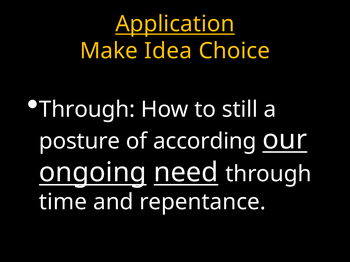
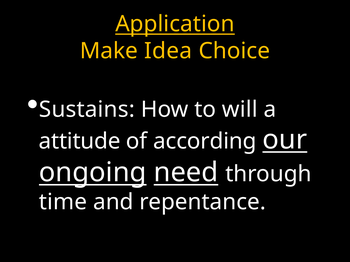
Through at (87, 110): Through -> Sustains
still: still -> will
posture: posture -> attitude
